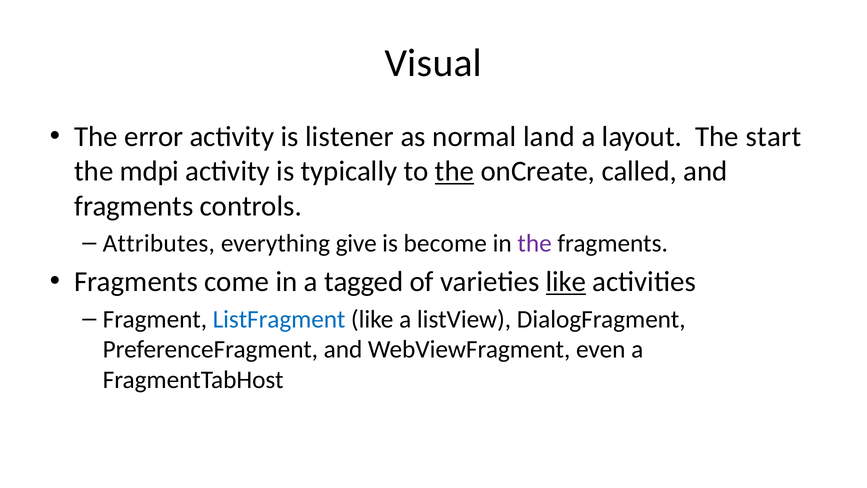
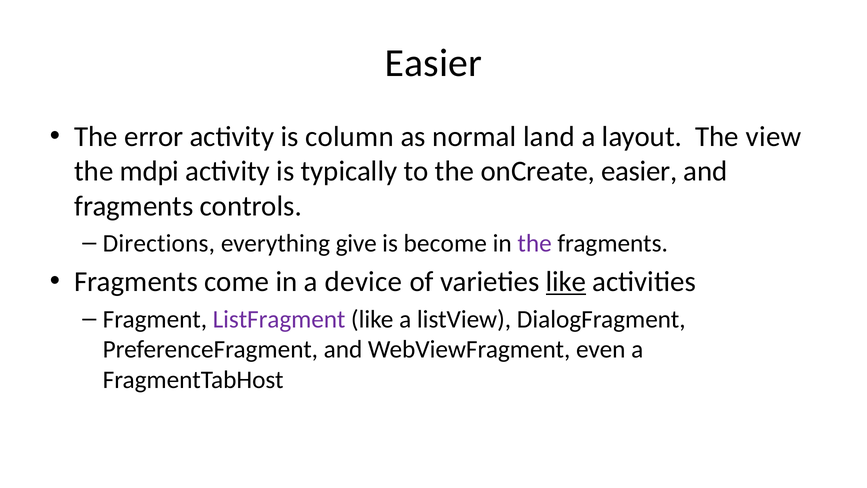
Visual at (433, 63): Visual -> Easier
listener: listener -> column
start: start -> view
the at (454, 171) underline: present -> none
onCreate called: called -> easier
Attributes: Attributes -> Directions
tagged: tagged -> device
ListFragment colour: blue -> purple
